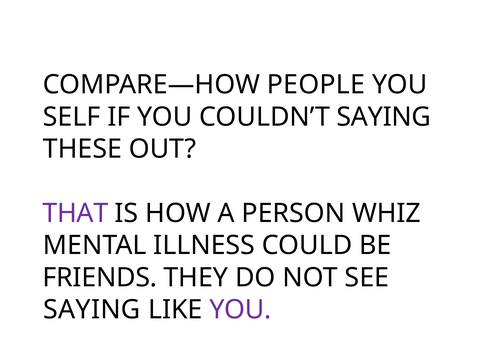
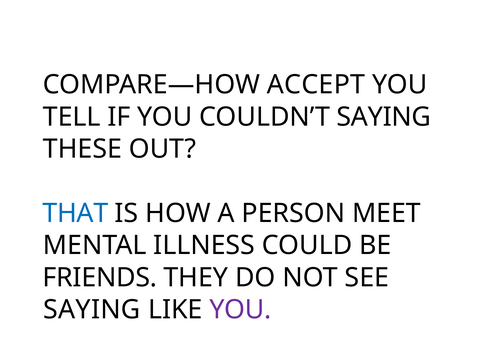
PEOPLE: PEOPLE -> ACCEPT
SELF: SELF -> TELL
THAT colour: purple -> blue
WHIZ: WHIZ -> MEET
